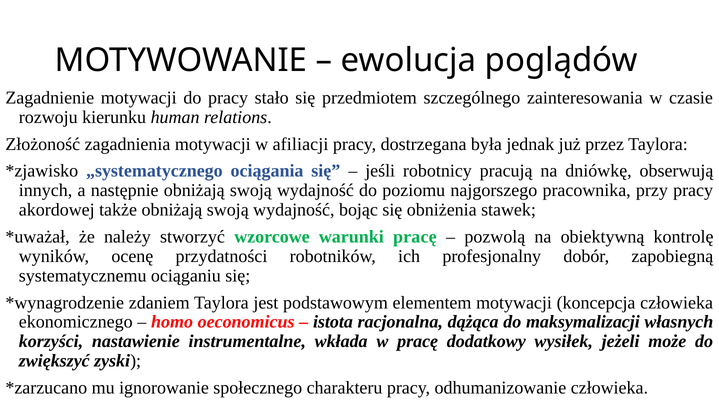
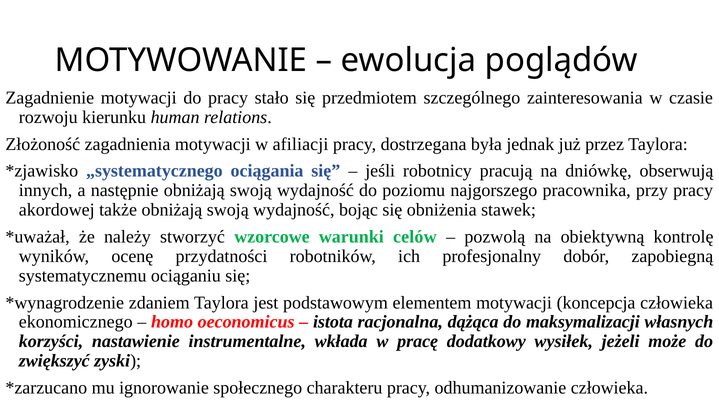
warunki pracę: pracę -> celów
